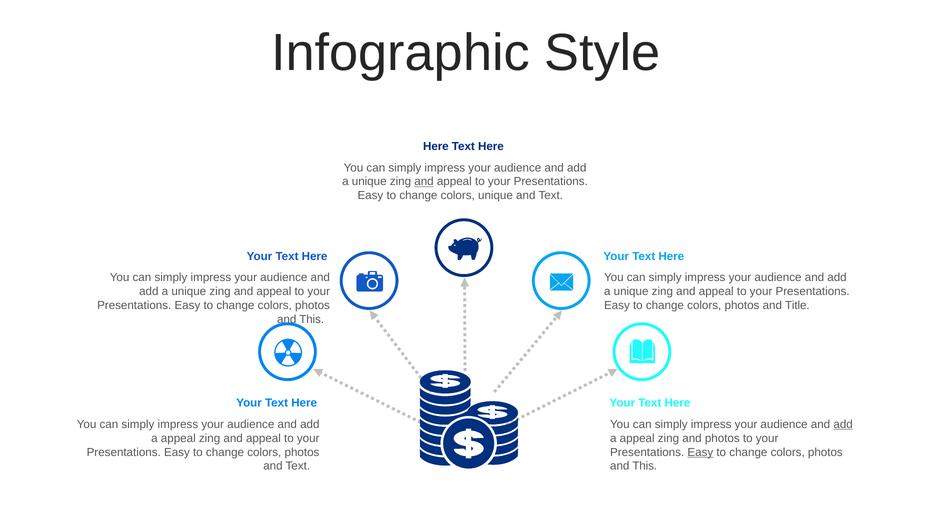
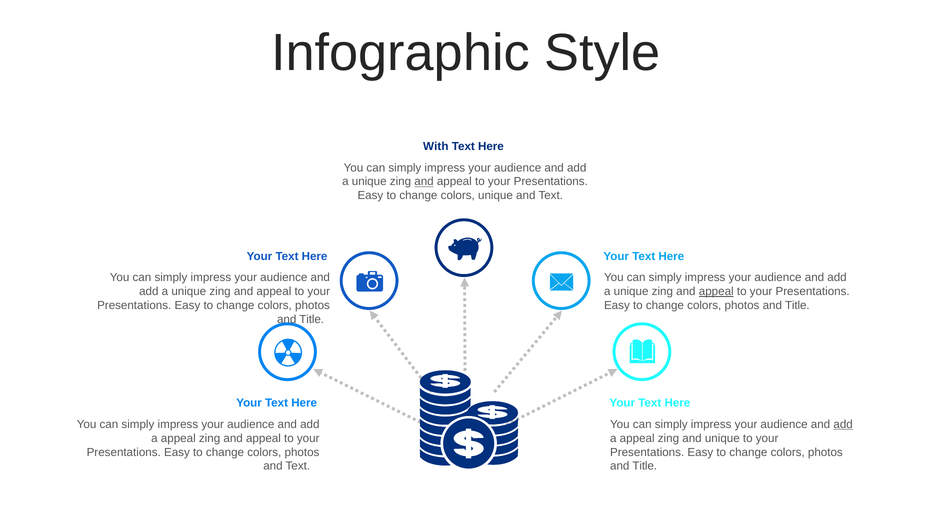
Here at (436, 147): Here -> With
appeal at (716, 292) underline: none -> present
This at (312, 320): This -> Title
and photos: photos -> unique
Easy at (700, 452) underline: present -> none
This at (645, 466): This -> Title
